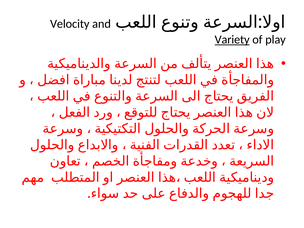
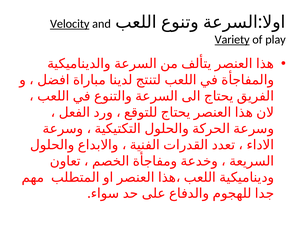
Velocity underline: none -> present
